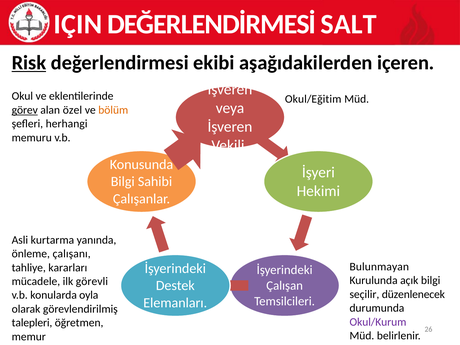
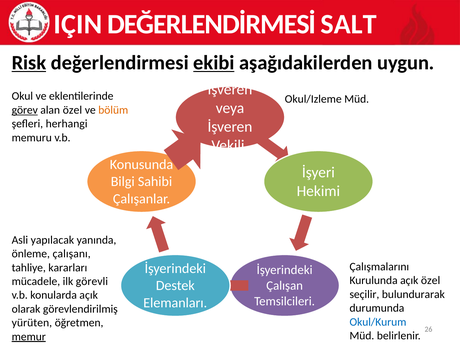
ekibi underline: none -> present
içeren: içeren -> uygun
Okul/Eğitim: Okul/Eğitim -> Okul/Izleme
kurtarma: kurtarma -> yapılacak
Bulunmayan: Bulunmayan -> Çalışmalarını
açık bilgi: bilgi -> özel
düzenlenecek: düzenlenecek -> bulundurarak
konularda oyla: oyla -> açık
Okul/Kurum colour: purple -> blue
talepleri: talepleri -> yürüten
memur underline: none -> present
